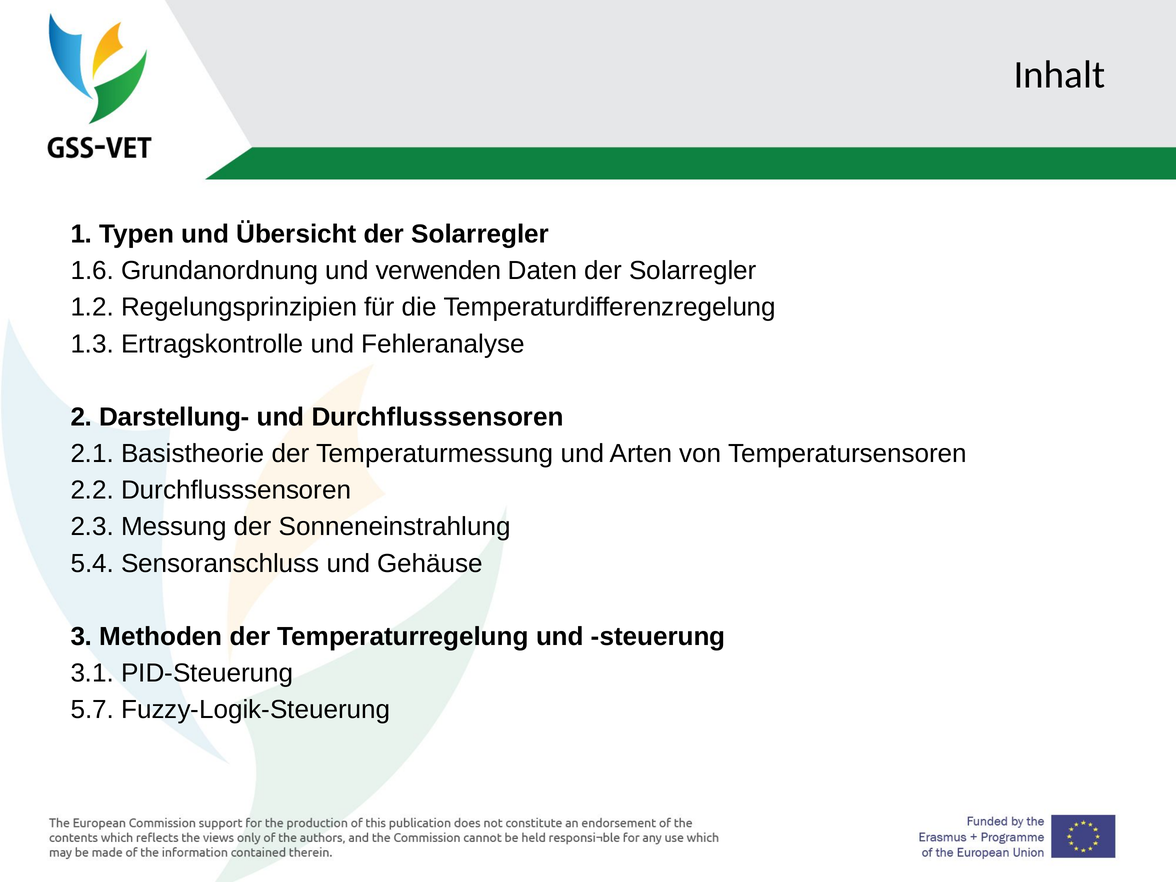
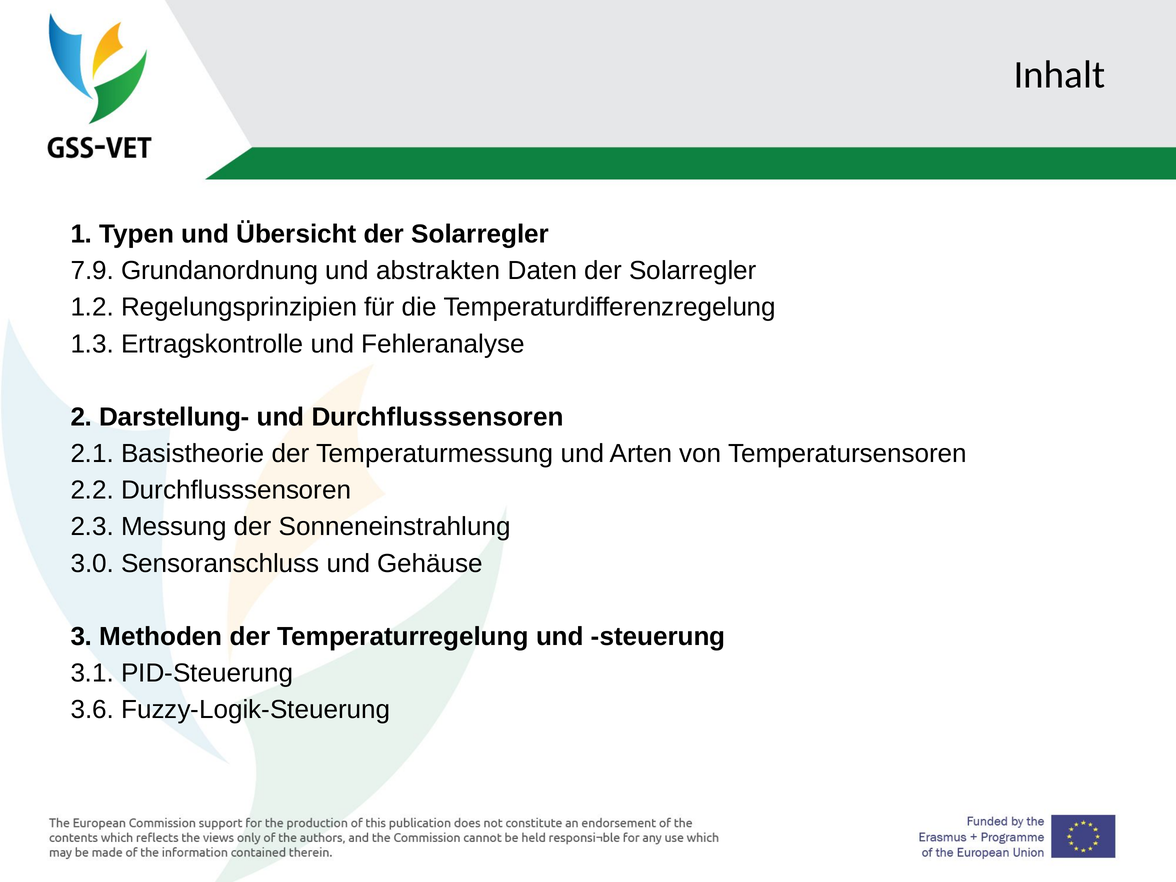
1.6: 1.6 -> 7.9
verwenden: verwenden -> abstrakten
5.4: 5.4 -> 3.0
5.7: 5.7 -> 3.6
